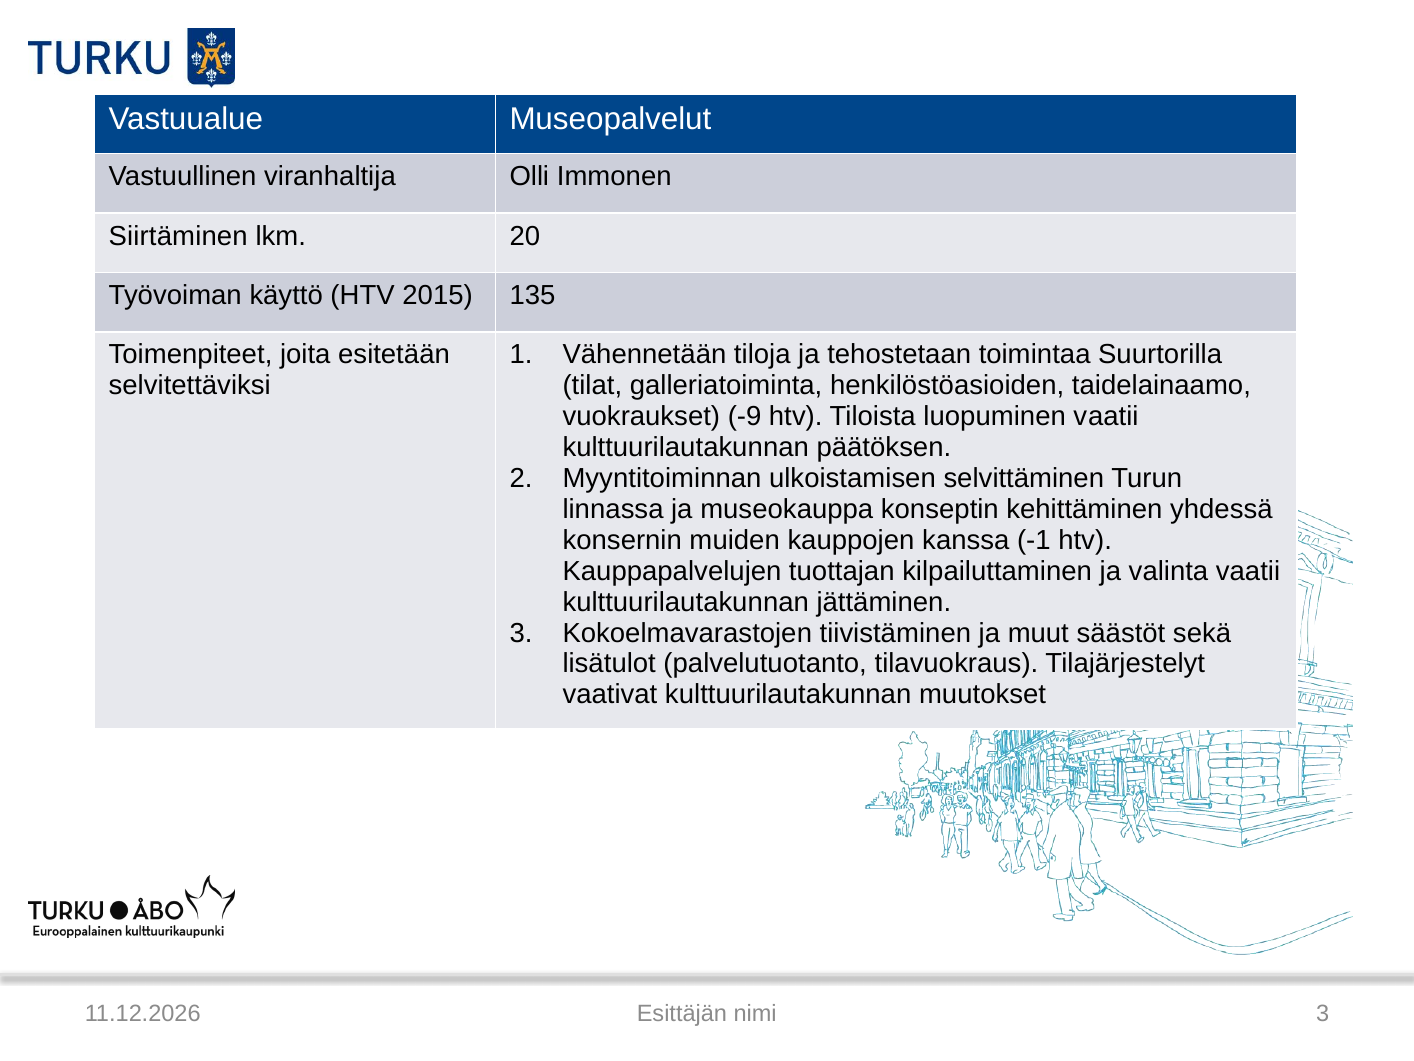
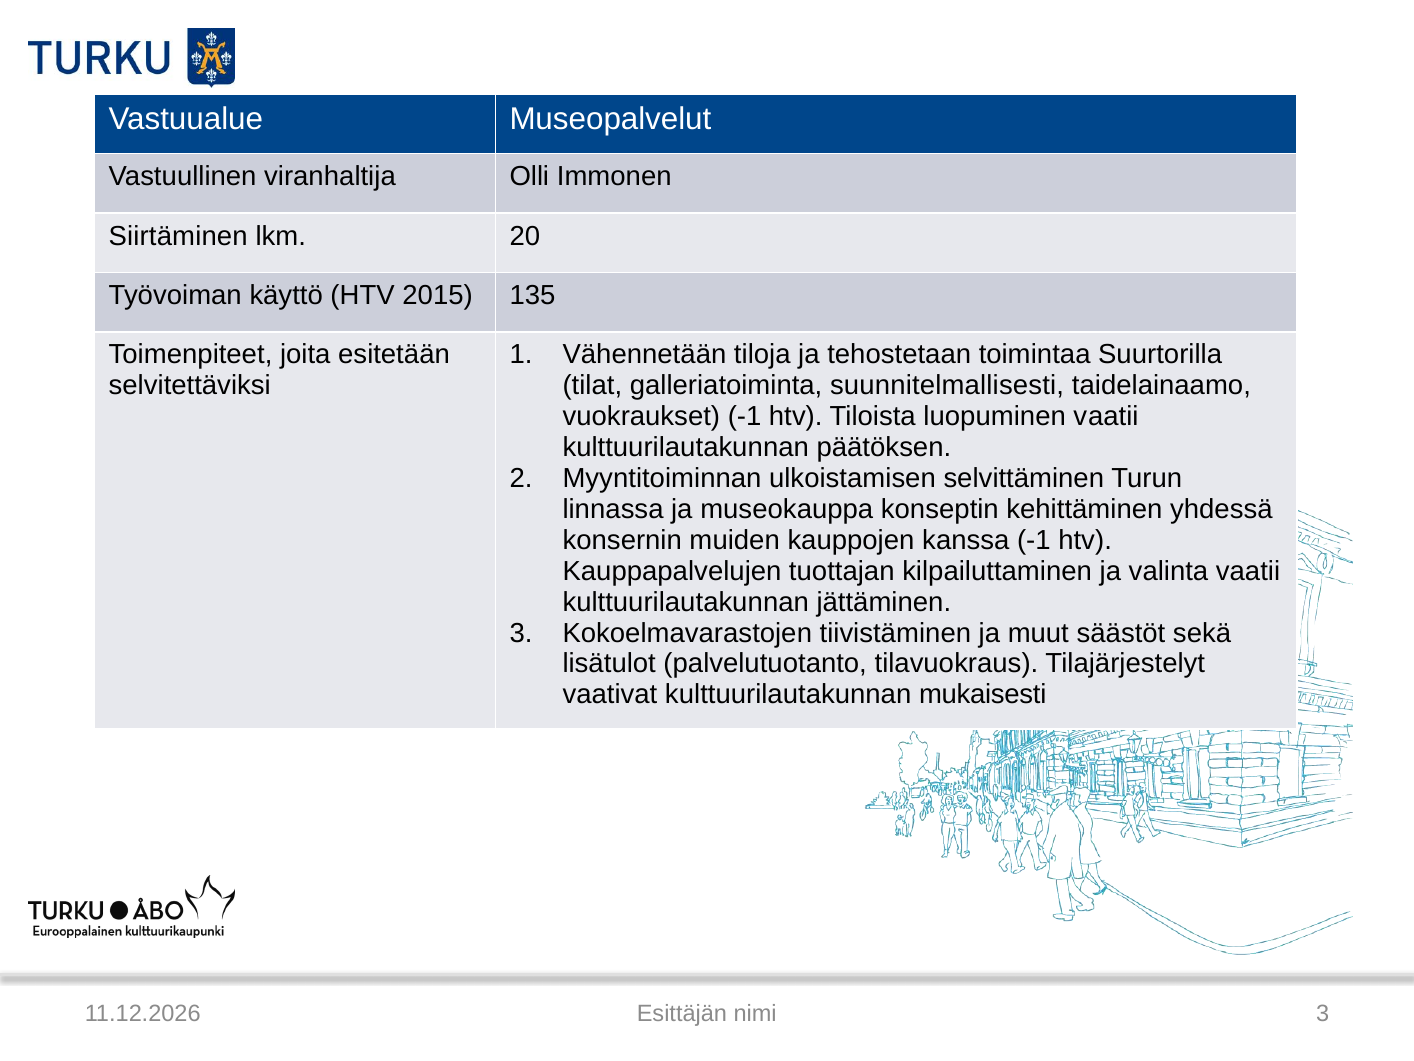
henkilöstöasioiden: henkilöstöasioiden -> suunnitelmallisesti
vuokraukset -9: -9 -> -1
muutokset: muutokset -> mukaisesti
